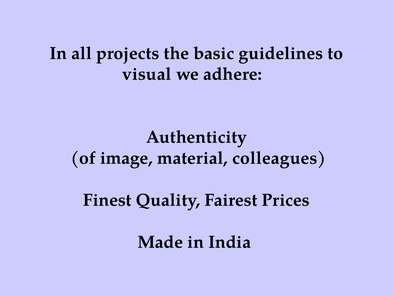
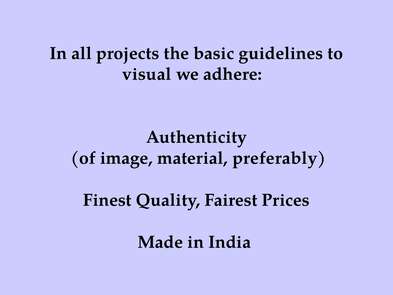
colleagues: colleagues -> preferably
